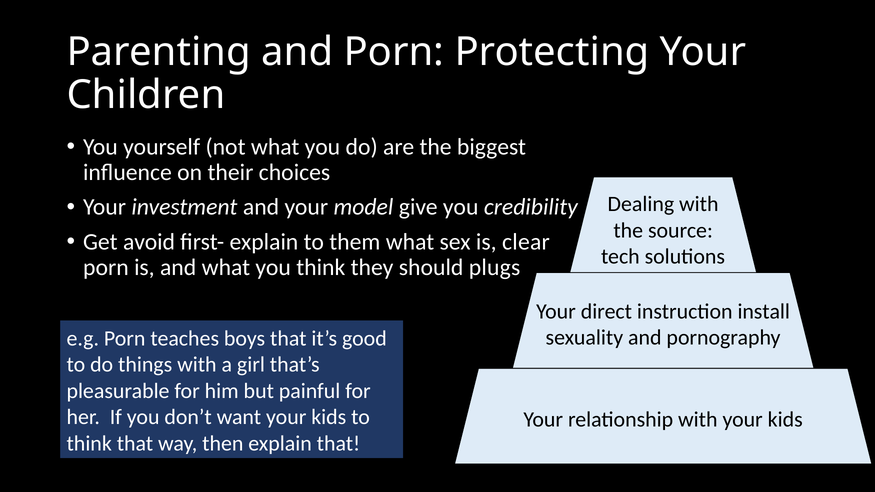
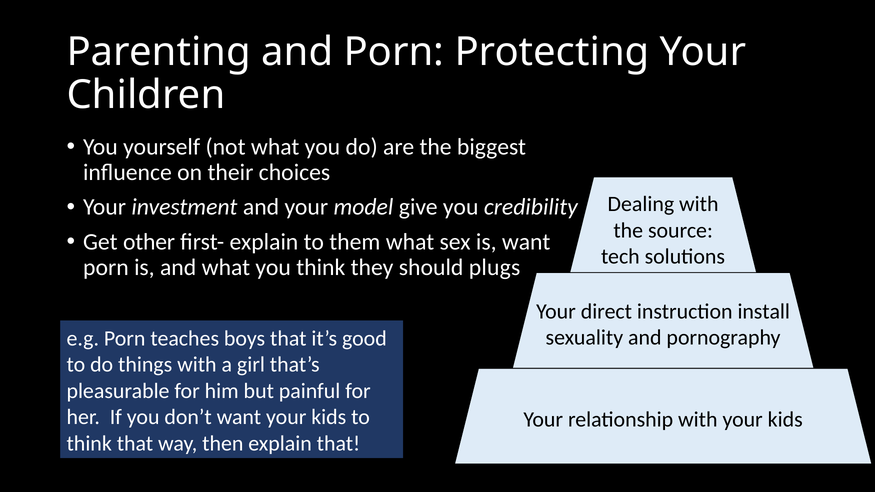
avoid: avoid -> other
is clear: clear -> want
